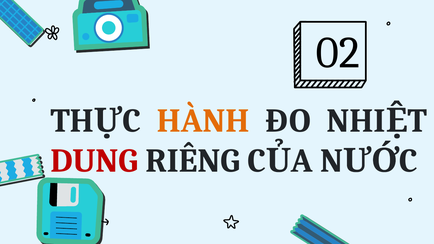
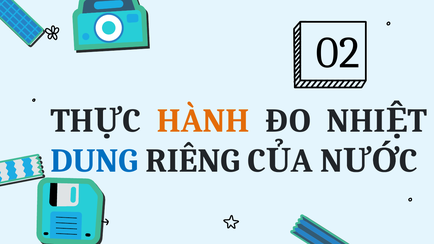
DUNG colour: red -> blue
